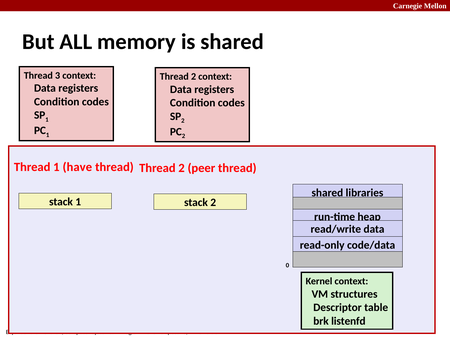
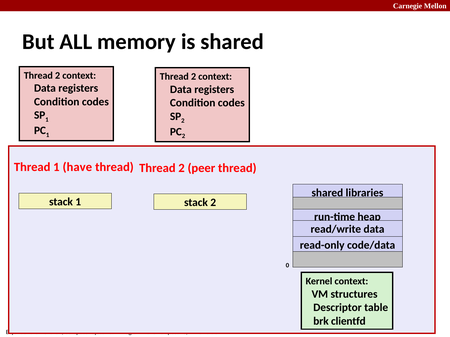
3 at (58, 76): 3 -> 2
listenfd: listenfd -> clientfd
